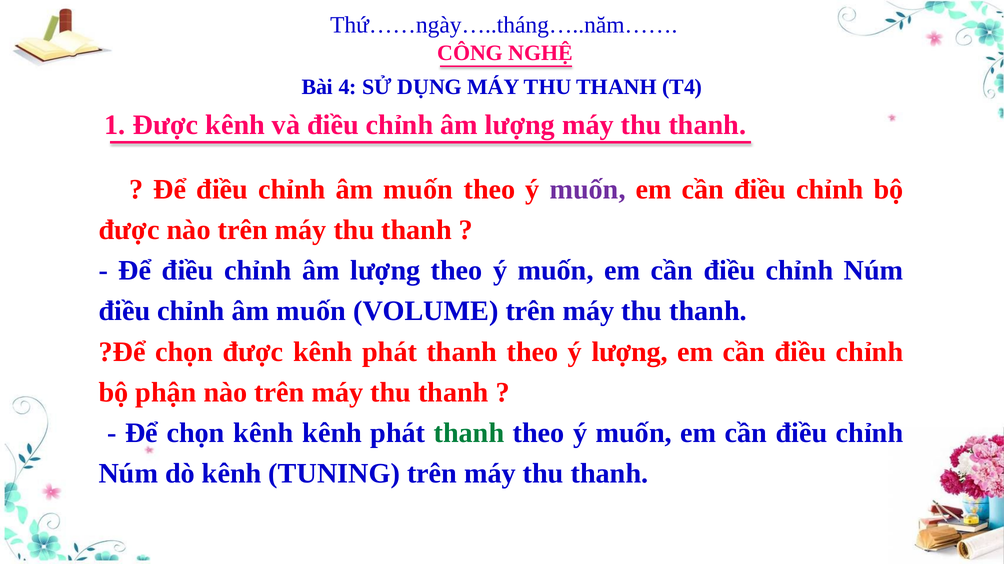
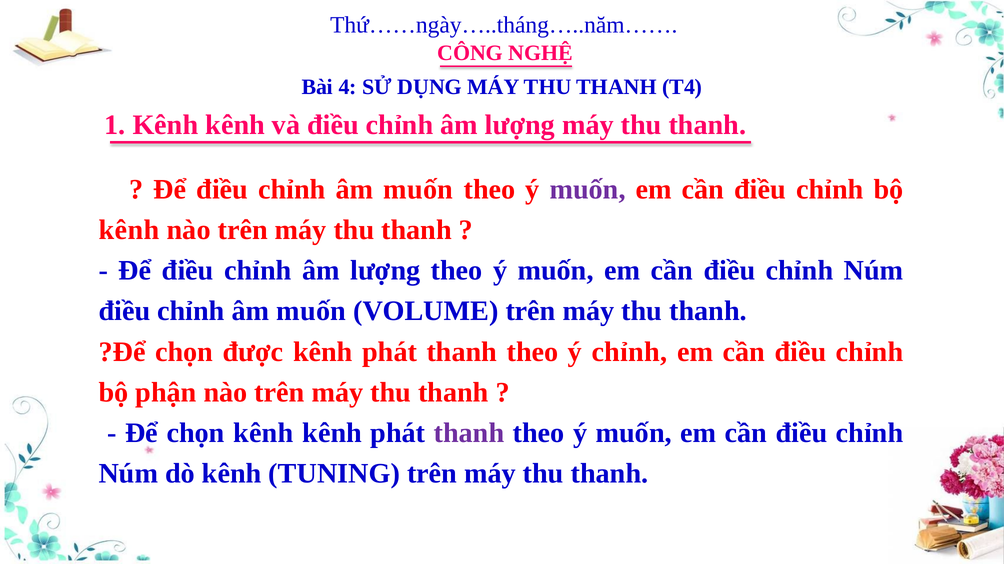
1 Được: Được -> Kênh
được at (129, 230): được -> kênh
ý lượng: lượng -> chỉnh
thanh at (469, 433) colour: green -> purple
